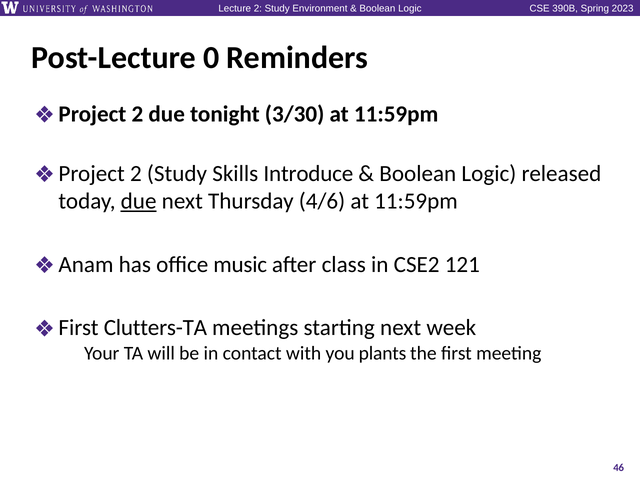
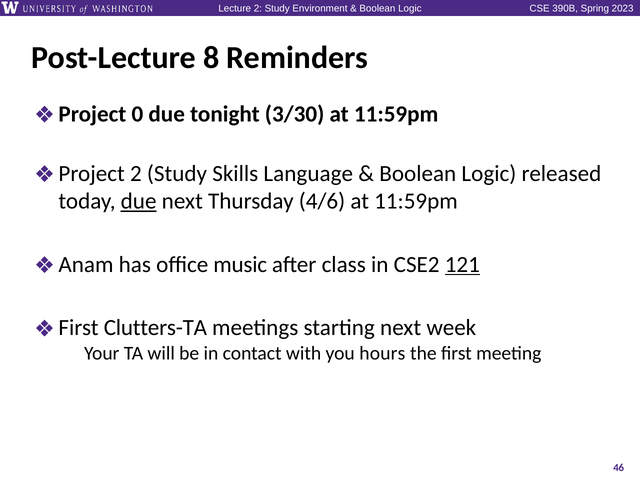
0: 0 -> 8
2 at (137, 114): 2 -> 0
Introduce: Introduce -> Language
121 underline: none -> present
plants: plants -> hours
